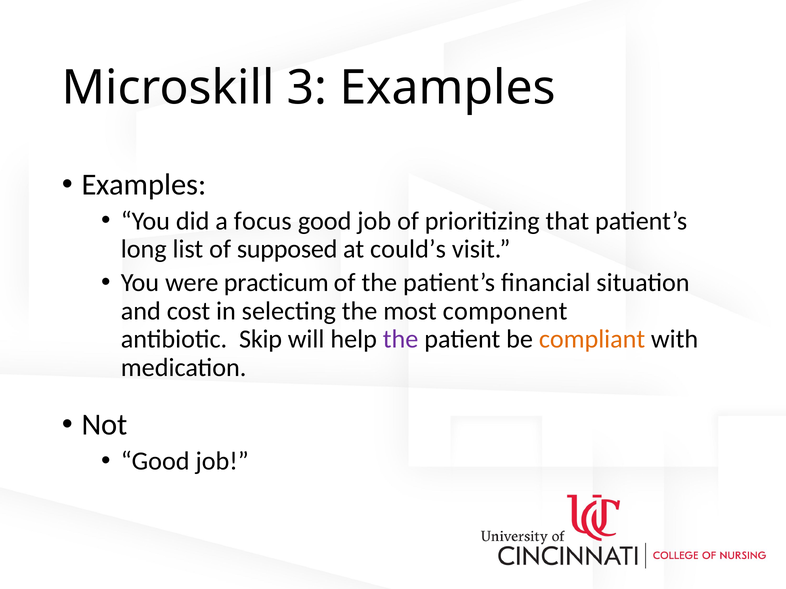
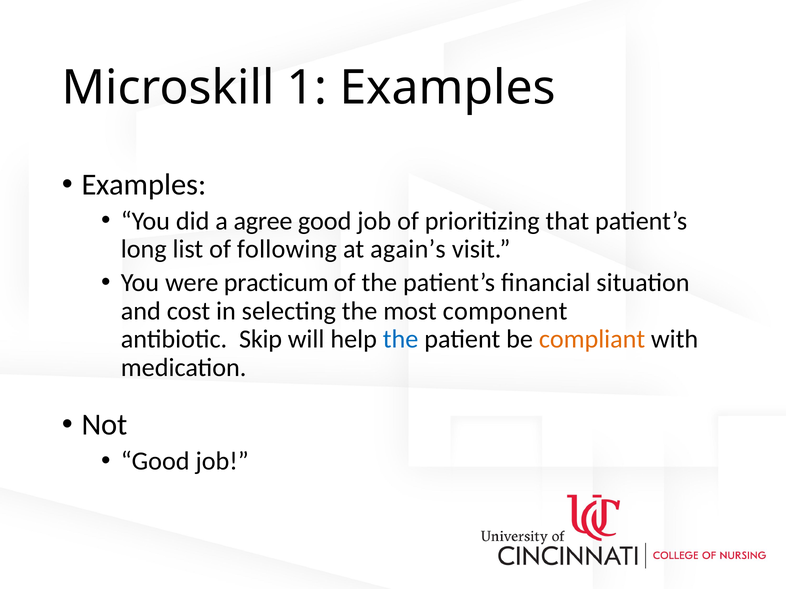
3: 3 -> 1
focus: focus -> agree
supposed: supposed -> following
could’s: could’s -> again’s
the at (401, 340) colour: purple -> blue
